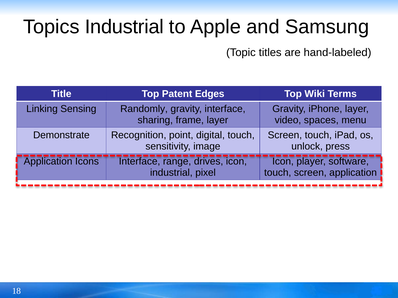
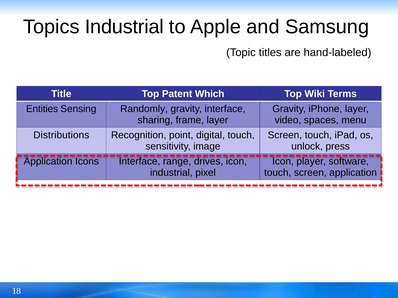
Edges: Edges -> Which
Linking: Linking -> Entities
Demonstrate: Demonstrate -> Distributions
